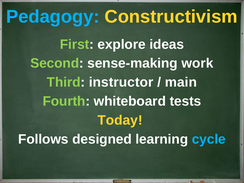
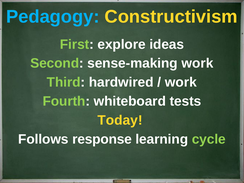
instructor: instructor -> hardwired
main at (181, 82): main -> work
designed: designed -> response
cycle colour: light blue -> light green
